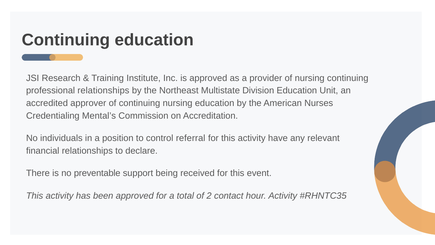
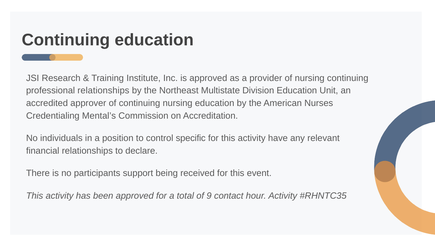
referral: referral -> specific
preventable: preventable -> participants
2: 2 -> 9
